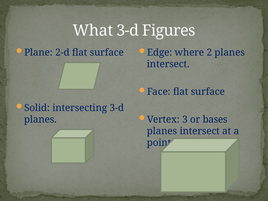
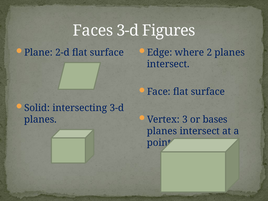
What: What -> Faces
